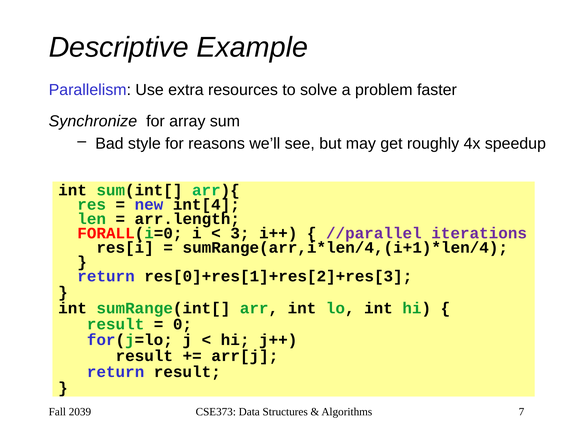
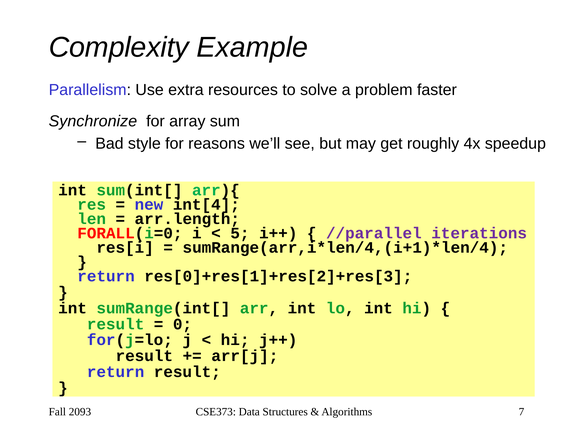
Descriptive: Descriptive -> Complexity
3: 3 -> 5
2039: 2039 -> 2093
